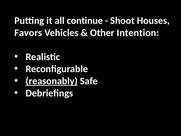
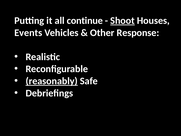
Shoot underline: none -> present
Favors: Favors -> Events
Intention: Intention -> Response
